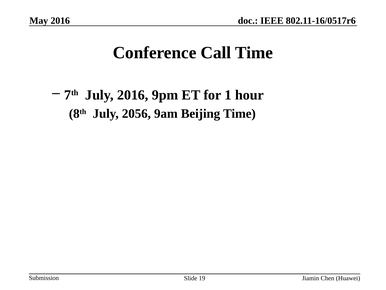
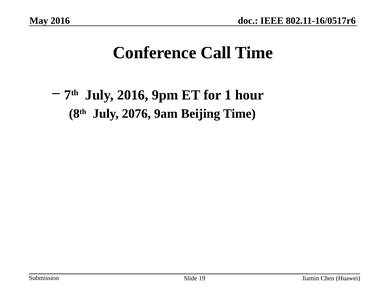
2056: 2056 -> 2076
